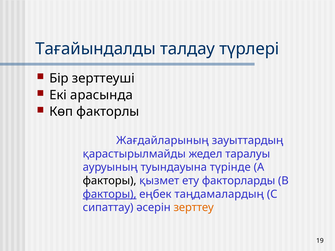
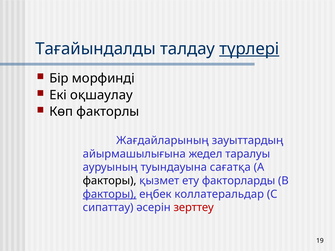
түрлері underline: none -> present
зерттеуші: зерттеуші -> морфинді
арасында: арасында -> оқшаулау
қарастырылмайды: қарастырылмайды -> айырмашылығына
түрінде: түрінде -> сағатқа
таңдамалардың: таңдамалардың -> коллатеральдар
зерттеу colour: orange -> red
